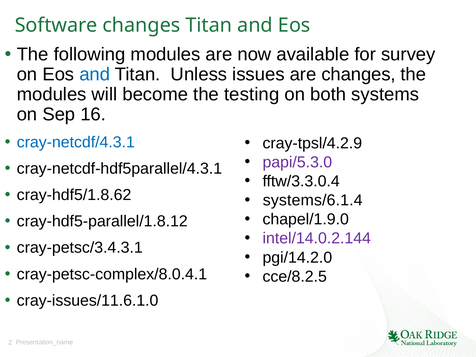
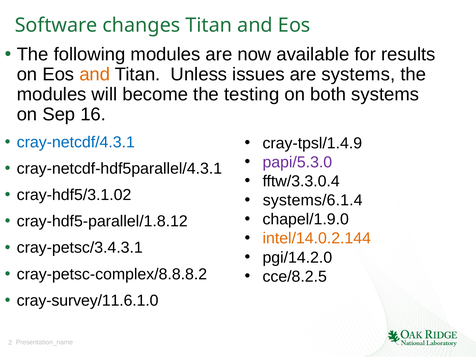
survey: survey -> results
and at (95, 74) colour: blue -> orange
are changes: changes -> systems
cray-tpsl/4.2.9: cray-tpsl/4.2.9 -> cray-tpsl/1.4.9
cray-hdf5/1.8.62: cray-hdf5/1.8.62 -> cray-hdf5/3.1.02
intel/14.0.2.144 colour: purple -> orange
cray-petsc-complex/8.0.4.1: cray-petsc-complex/8.0.4.1 -> cray-petsc-complex/8.8.8.2
cray-issues/11.6.1.0: cray-issues/11.6.1.0 -> cray-survey/11.6.1.0
